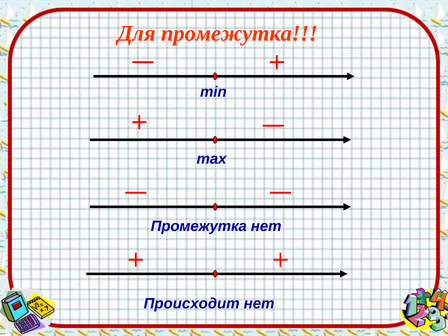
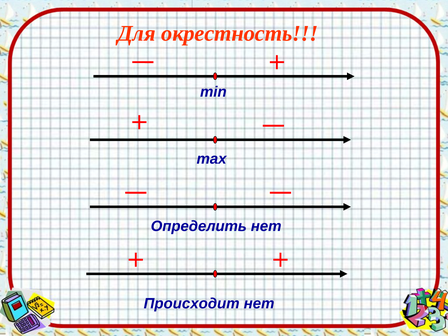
Для промежутка: промежутка -> окрестность
Промежутка at (199, 226): Промежутка -> Определить
